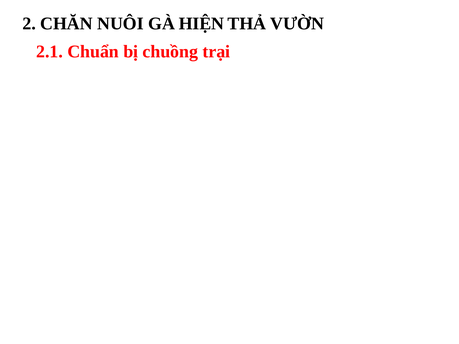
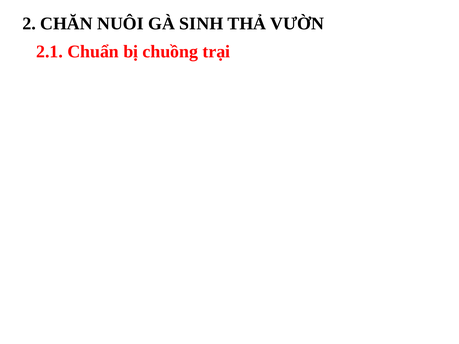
HIỆN: HIỆN -> SINH
